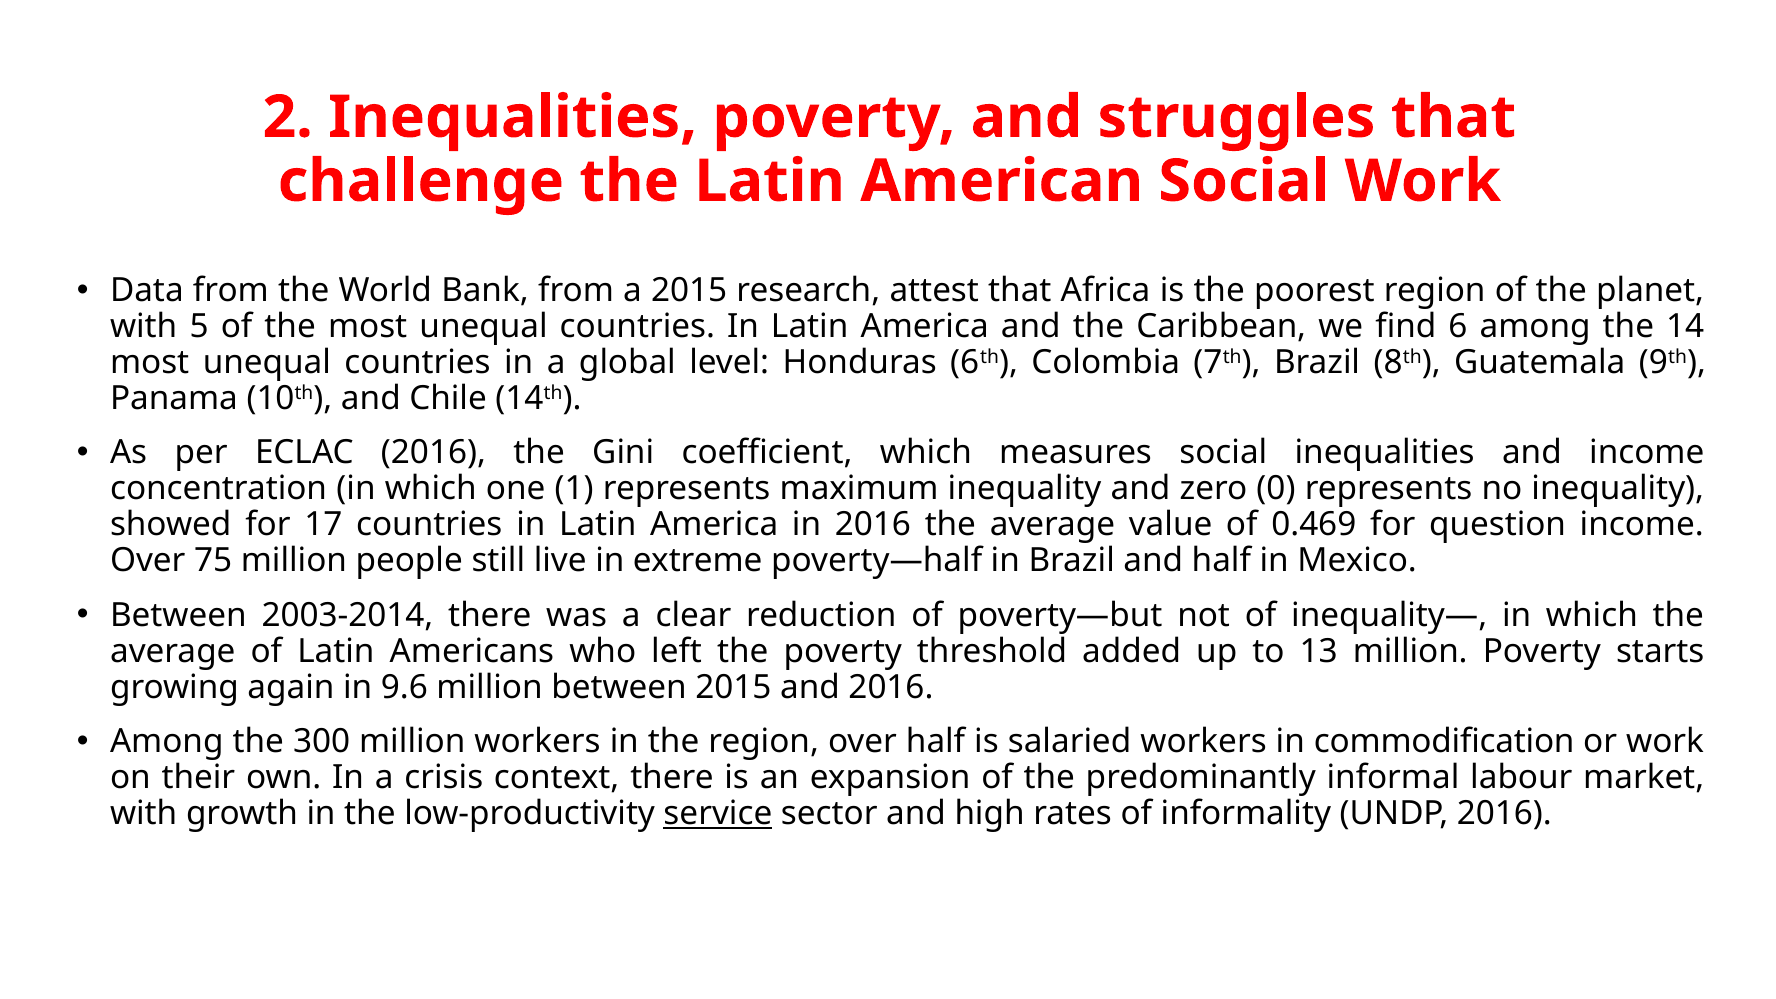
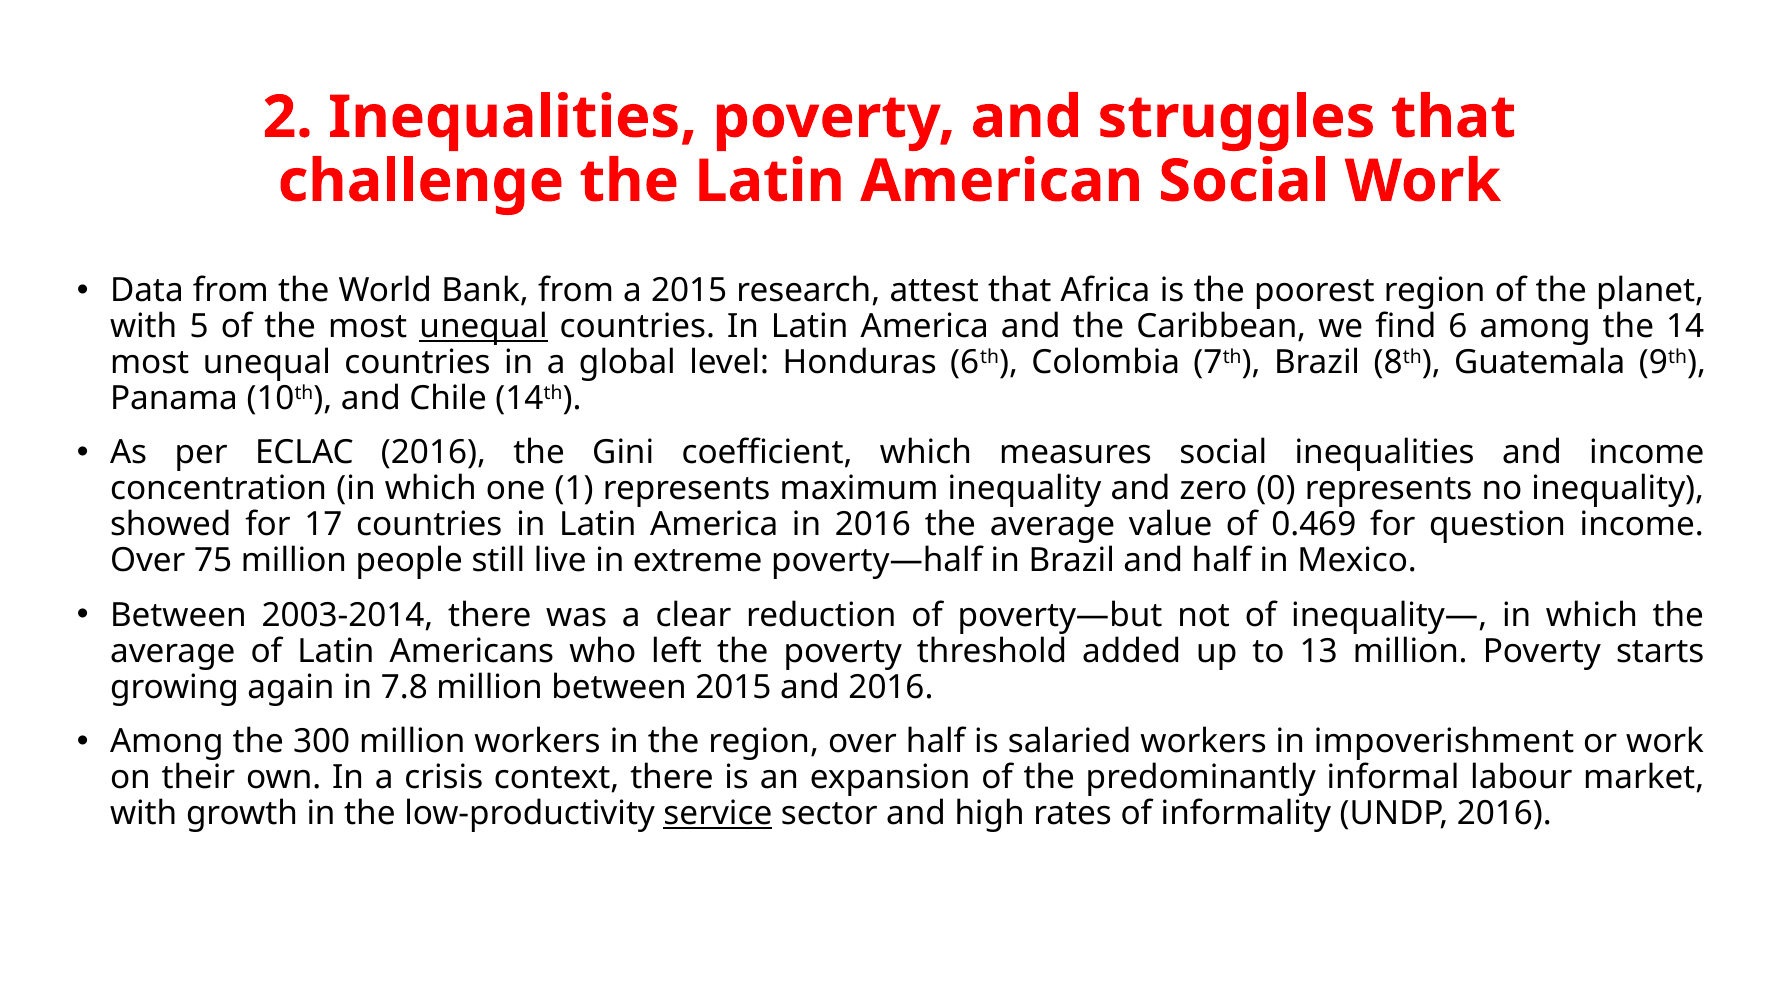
unequal at (484, 326) underline: none -> present
9.6: 9.6 -> 7.8
commodification: commodification -> impoverishment
